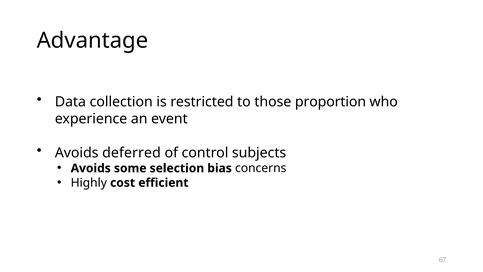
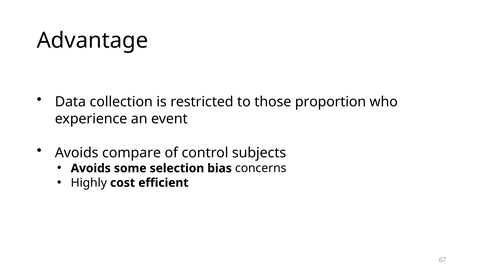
deferred: deferred -> compare
